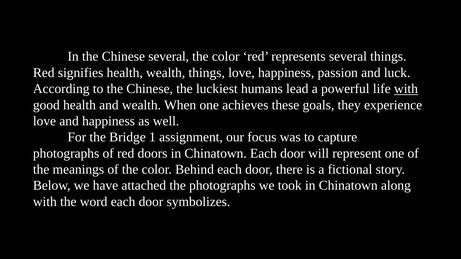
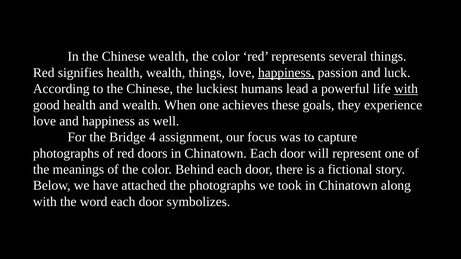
Chinese several: several -> wealth
happiness at (286, 73) underline: none -> present
1: 1 -> 4
